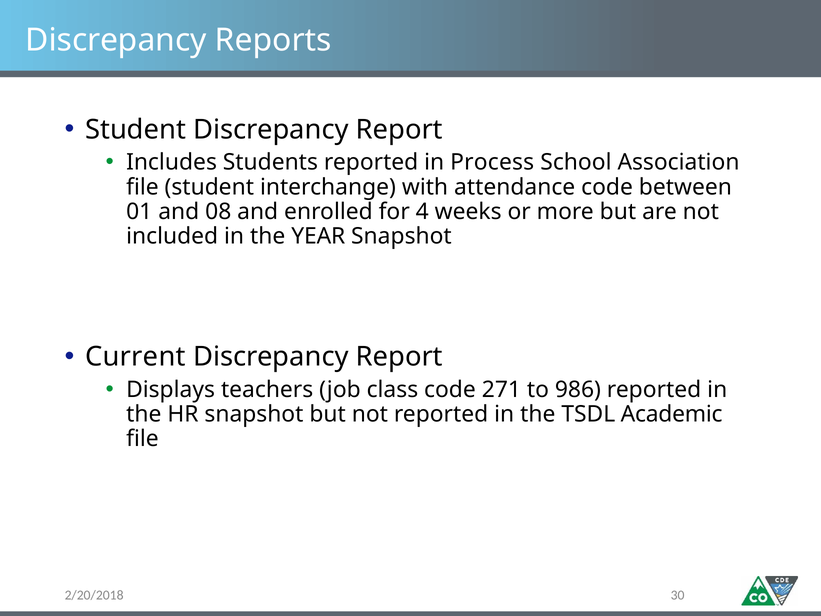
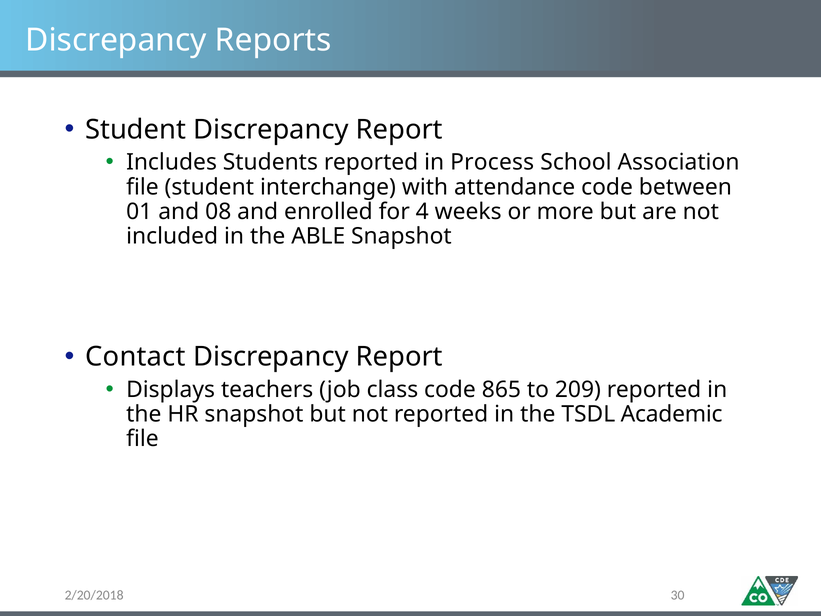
YEAR: YEAR -> ABLE
Current: Current -> Contact
271: 271 -> 865
986: 986 -> 209
